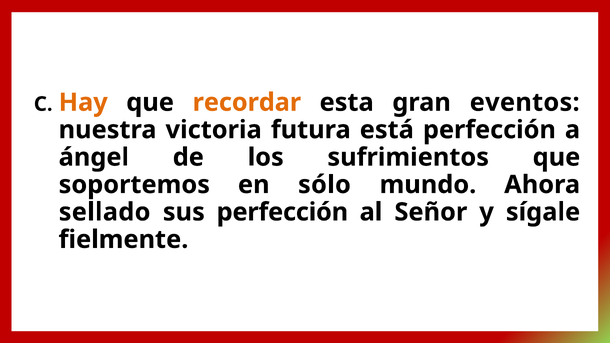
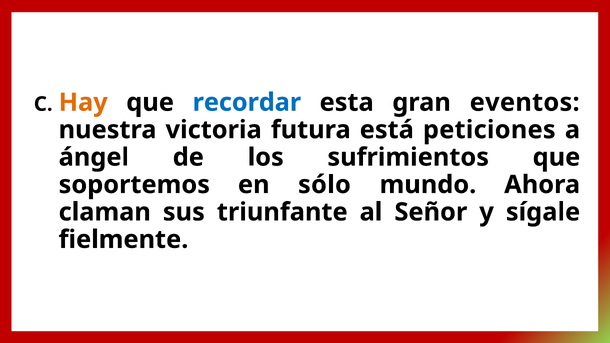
recordar colour: orange -> blue
está perfección: perfección -> peticiones
sellado: sellado -> claman
sus perfección: perfección -> triunfante
